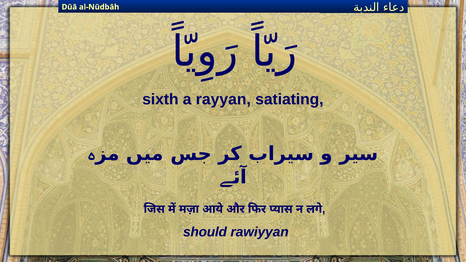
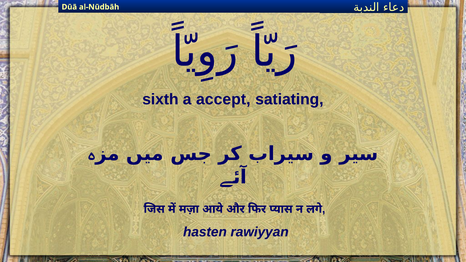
rayyan: rayyan -> accept
should: should -> hasten
